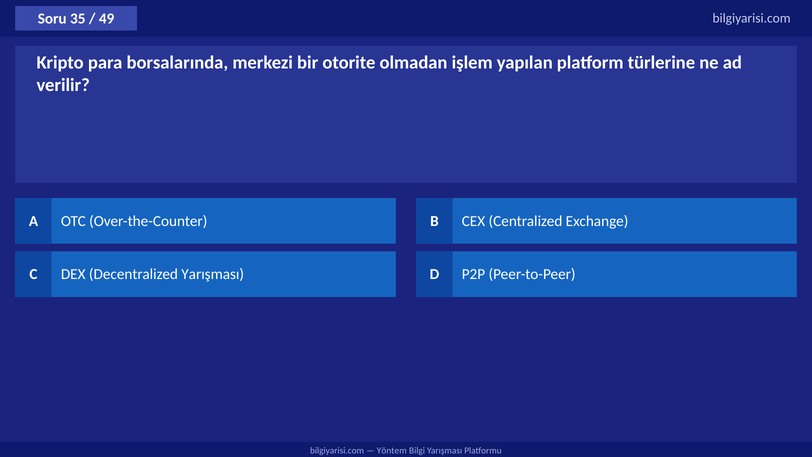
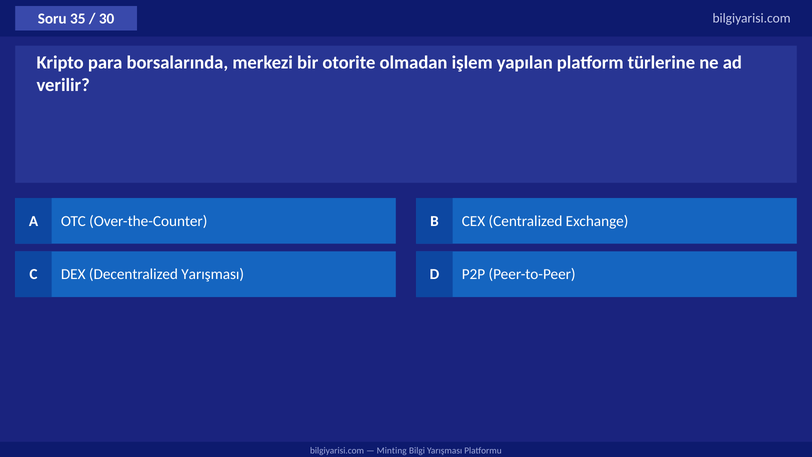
49: 49 -> 30
Yöntem: Yöntem -> Minting
